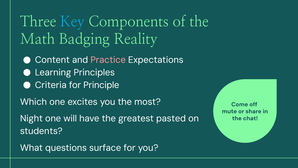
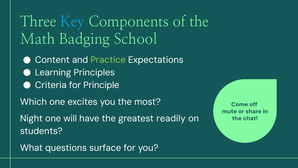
Reality: Reality -> School
Practice colour: pink -> light green
pasted: pasted -> readily
